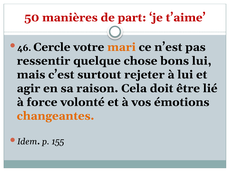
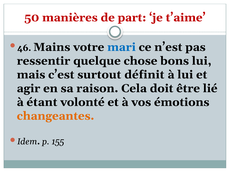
Cercle: Cercle -> Mains
mari colour: orange -> blue
rejeter: rejeter -> définit
force: force -> étant
